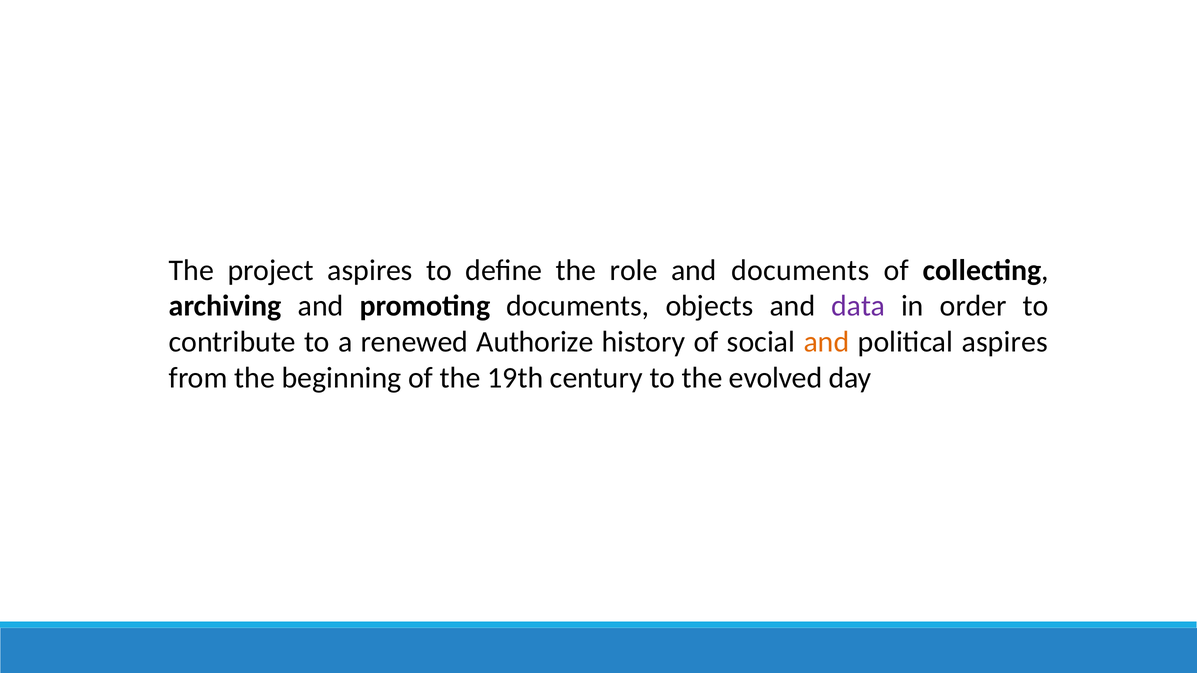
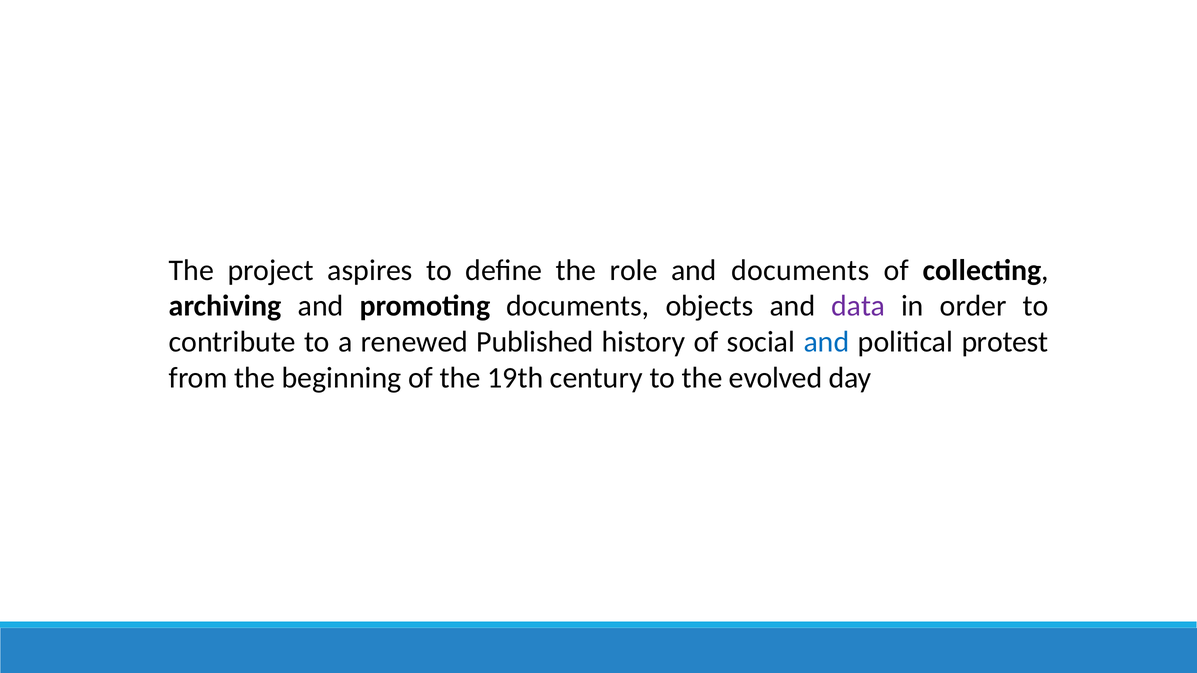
Authorize: Authorize -> Published
and at (826, 342) colour: orange -> blue
political aspires: aspires -> protest
